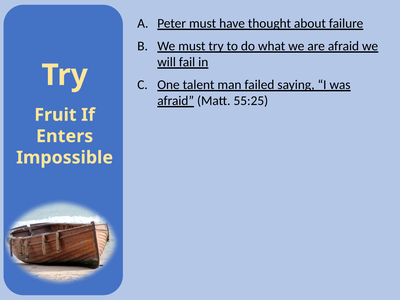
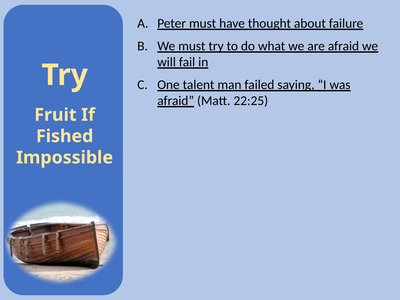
55:25: 55:25 -> 22:25
Enters: Enters -> Fished
